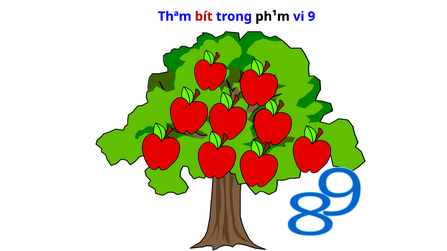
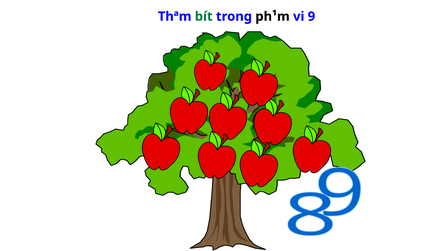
bít colour: red -> green
